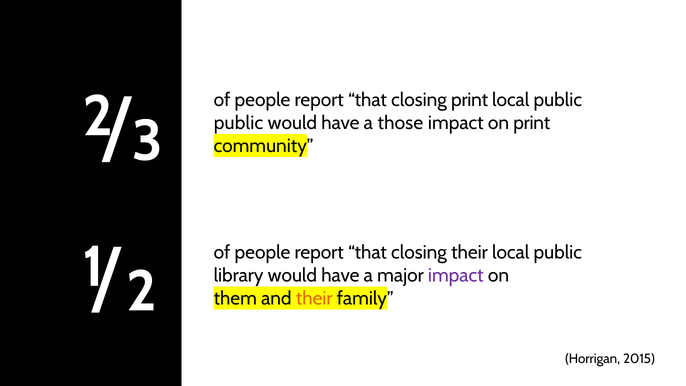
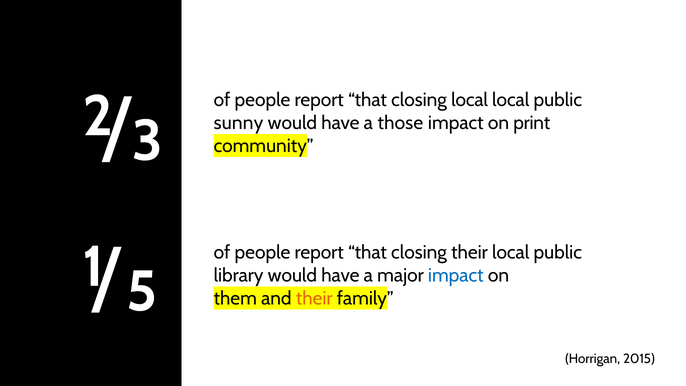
closing print: print -> local
public at (238, 123): public -> sunny
2 at (141, 291): 2 -> 5
impact at (456, 275) colour: purple -> blue
